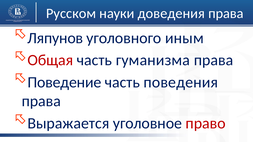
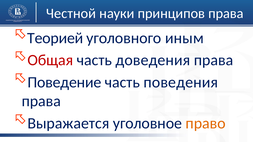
Русском: Русском -> Честной
доведения: доведения -> принципов
Ляпунов: Ляпунов -> Теорией
гуманизма: гуманизма -> доведения
право colour: red -> orange
